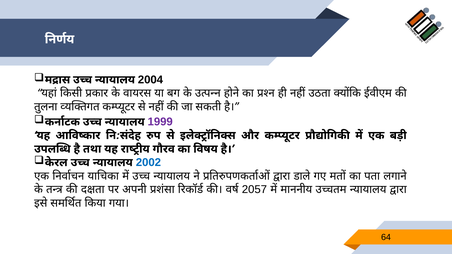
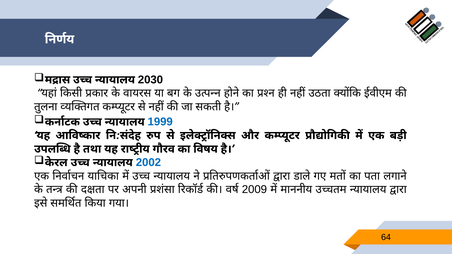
2004: 2004 -> 2030
1999 colour: purple -> blue
2057: 2057 -> 2009
